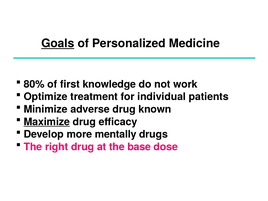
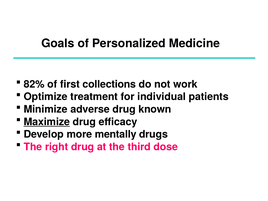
Goals underline: present -> none
80%: 80% -> 82%
knowledge: knowledge -> collections
base: base -> third
